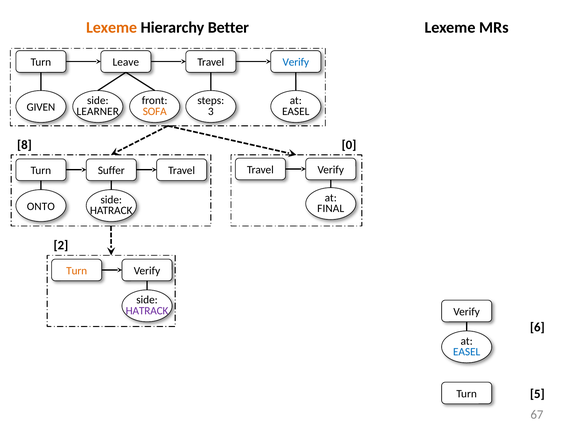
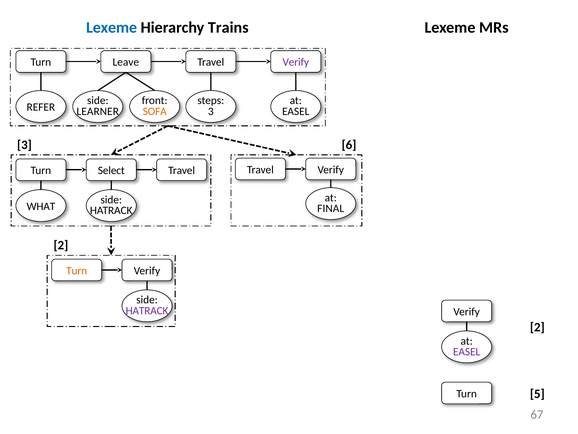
Lexeme at (112, 28) colour: orange -> blue
Better: Better -> Trains
Verify at (296, 62) colour: blue -> purple
GIVEN: GIVEN -> REFER
8 at (24, 145): 8 -> 3
0: 0 -> 6
Suffer: Suffer -> Select
ONTO: ONTO -> WHAT
6 at (537, 327): 6 -> 2
EASEL at (467, 351) colour: blue -> purple
